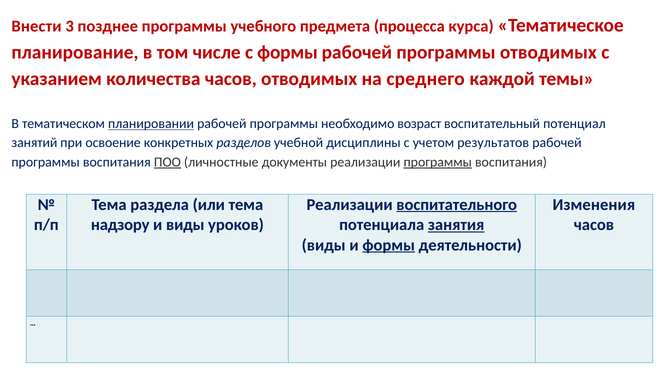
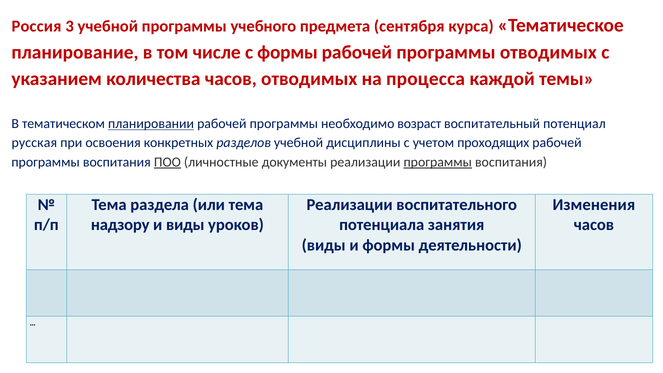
Внести: Внести -> Россия
3 позднее: позднее -> учебной
процесса: процесса -> сентября
среднего: среднего -> процесса
занятий: занятий -> русская
освоение: освоение -> освоения
результатов: результатов -> проходящих
воспитательного underline: present -> none
занятия underline: present -> none
формы at (389, 245) underline: present -> none
